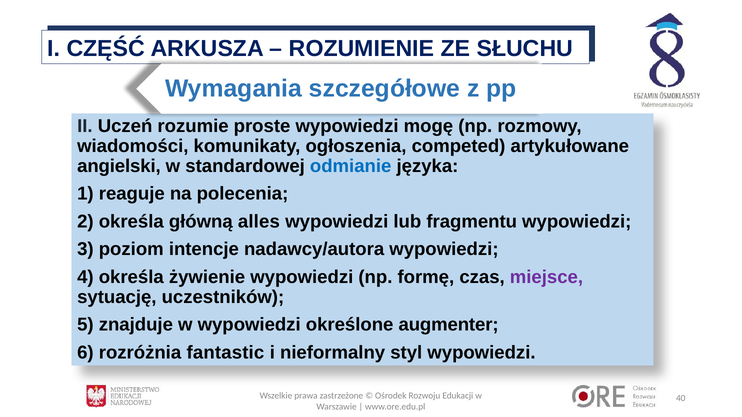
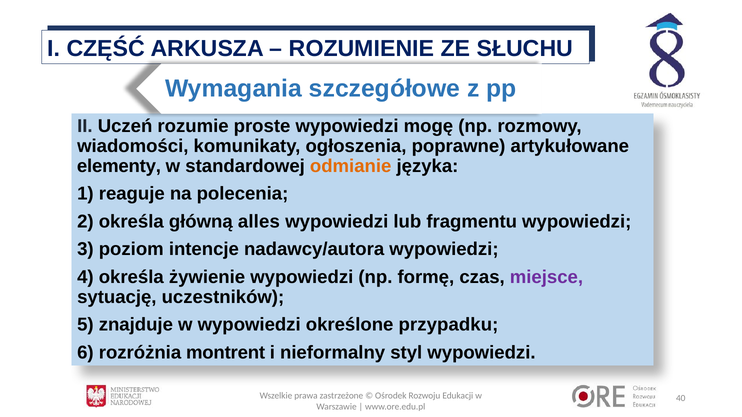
competed: competed -> poprawne
angielski: angielski -> elementy
odmianie colour: blue -> orange
augmenter: augmenter -> przypadku
fantastic: fantastic -> montrent
